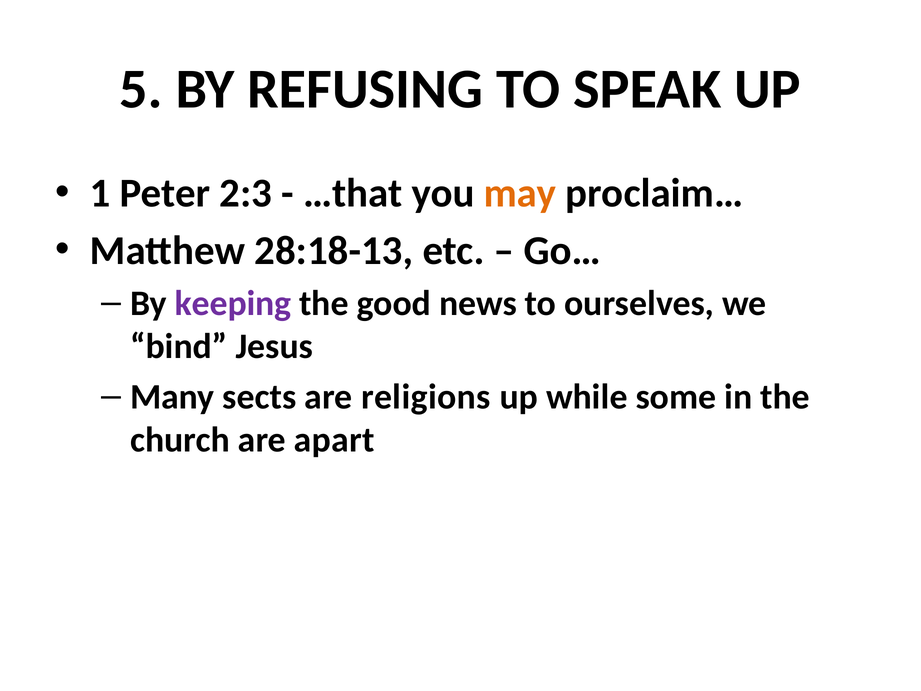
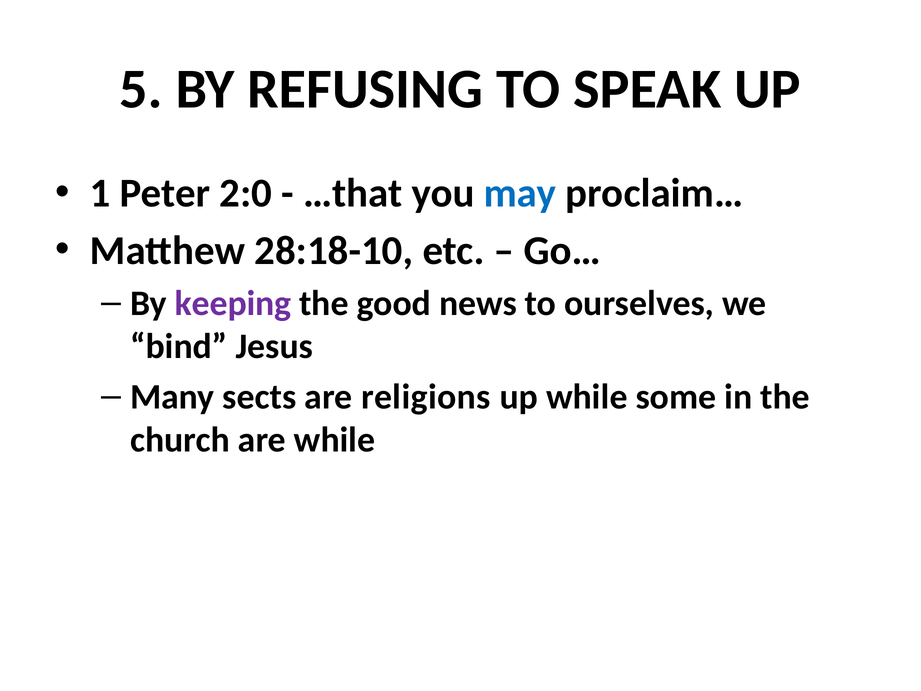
2:3: 2:3 -> 2:0
may colour: orange -> blue
28:18-13: 28:18-13 -> 28:18-10
are apart: apart -> while
